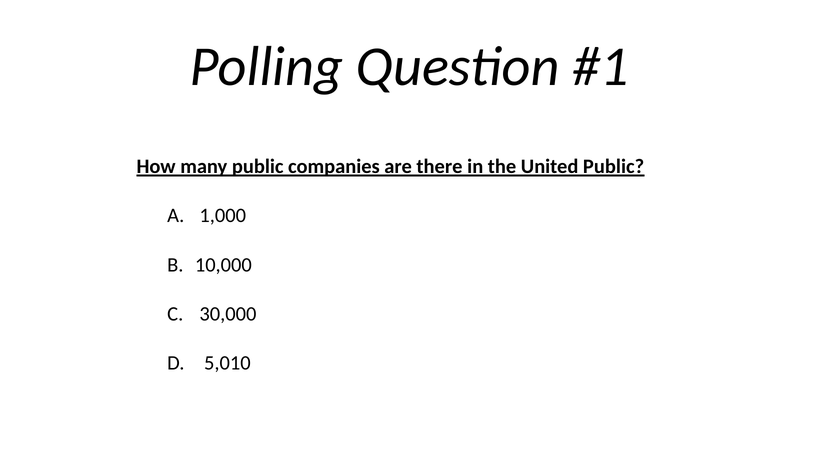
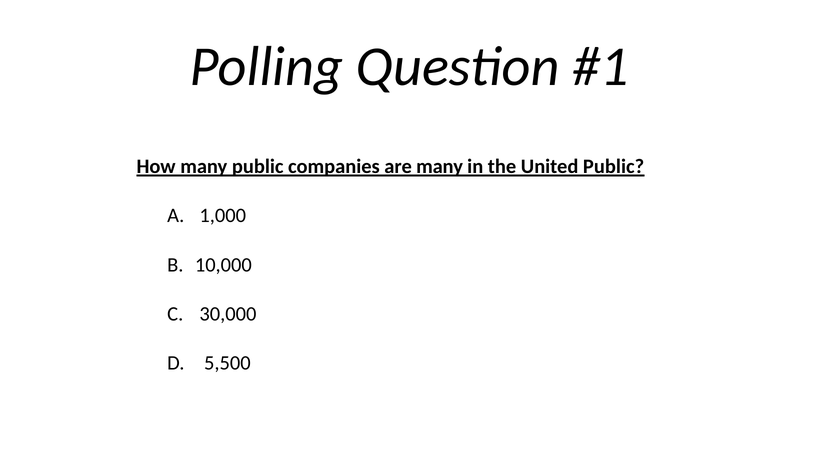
are there: there -> many
5,010: 5,010 -> 5,500
